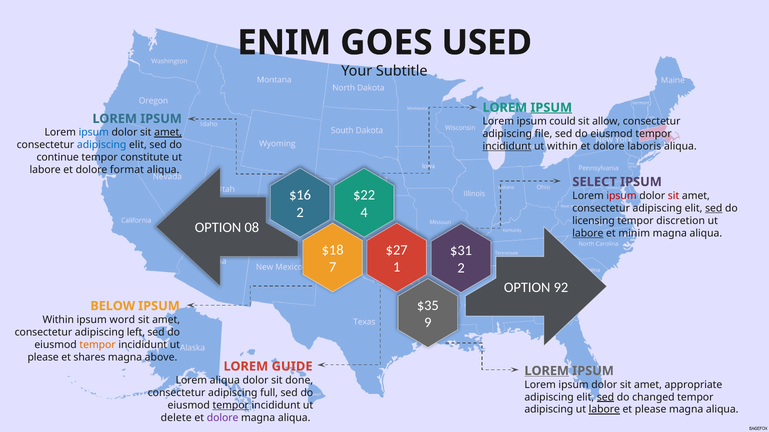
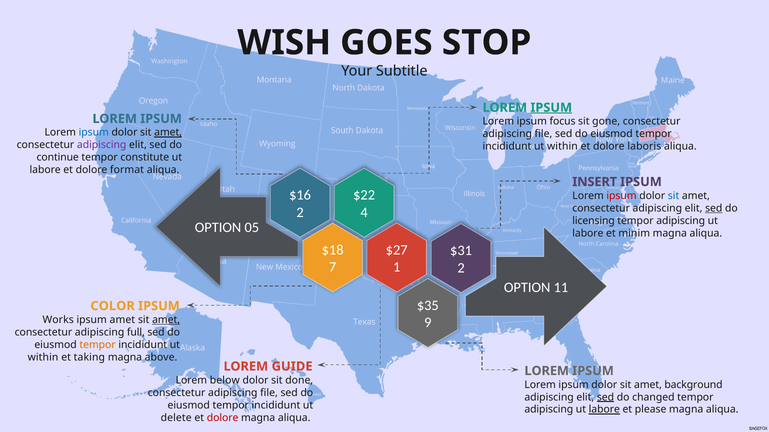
ENIM: ENIM -> WISH
USED: USED -> STOP
could: could -> focus
allow: allow -> gone
adipiscing at (102, 145) colour: blue -> purple
incididunt at (507, 147) underline: present -> none
SELECT: SELECT -> INSERT
sit at (674, 196) colour: red -> blue
discretion at (681, 221): discretion -> adipiscing
08: 08 -> 05
labore at (588, 233) underline: present -> none
92: 92 -> 11
BELOW: BELOW -> COLOR
Within at (58, 320): Within -> Works
ipsum word: word -> amet
amet at (166, 320) underline: none -> present
left: left -> full
please at (43, 358): please -> within
shares: shares -> taking
LOREM at (547, 371) underline: present -> none
Lorem aliqua: aliqua -> below
appropriate: appropriate -> background
full at (269, 393): full -> file
tempor at (231, 406) underline: present -> none
dolore at (223, 418) colour: purple -> red
